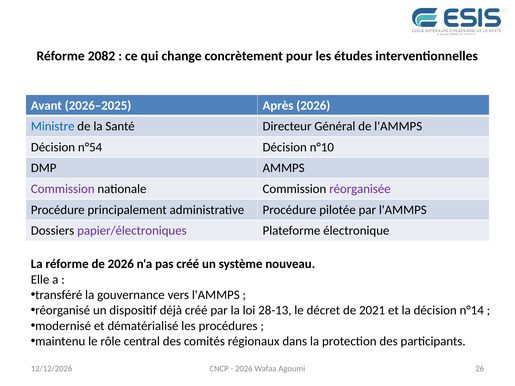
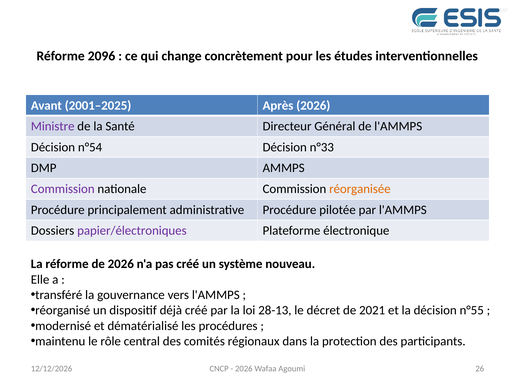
2082: 2082 -> 2096
2026–2025: 2026–2025 -> 2001–2025
Ministre colour: blue -> purple
n°10: n°10 -> n°33
réorganisée colour: purple -> orange
n°14: n°14 -> n°55
